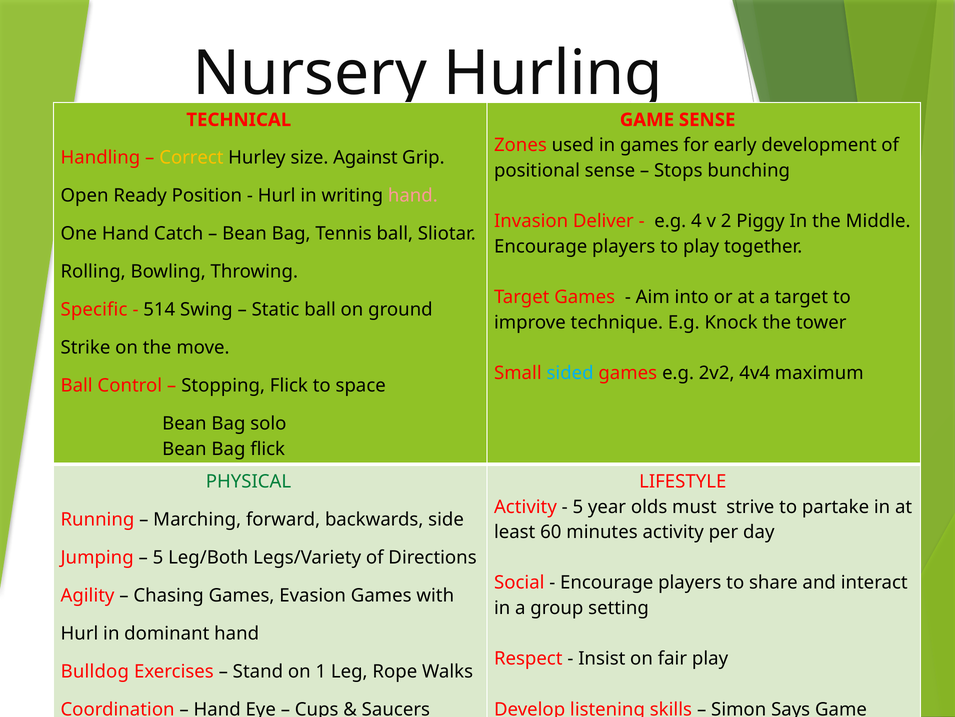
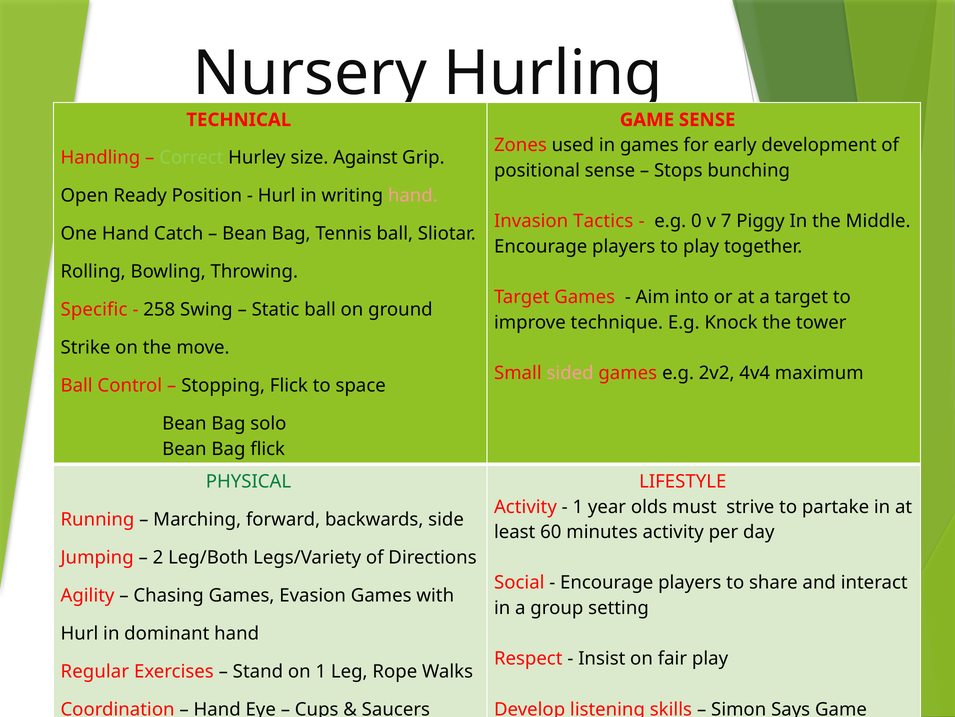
Correct colour: yellow -> light green
Deliver: Deliver -> Tactics
4: 4 -> 0
2: 2 -> 7
514: 514 -> 258
sided colour: light blue -> pink
5 at (578, 506): 5 -> 1
5 at (158, 557): 5 -> 2
Bulldog: Bulldog -> Regular
